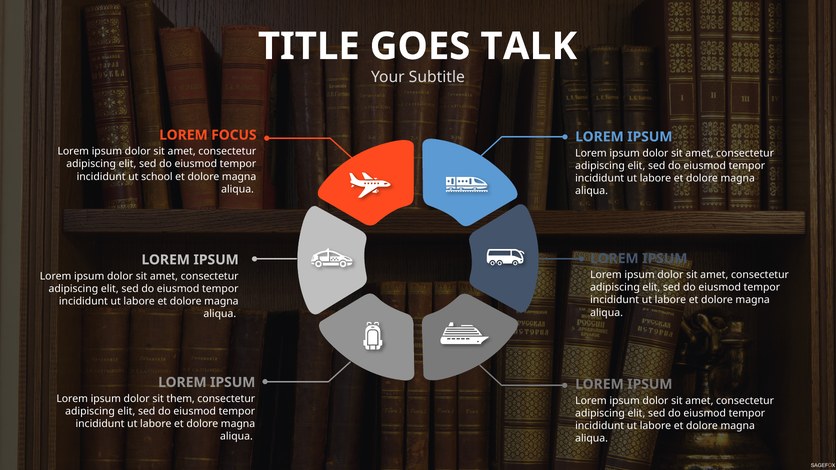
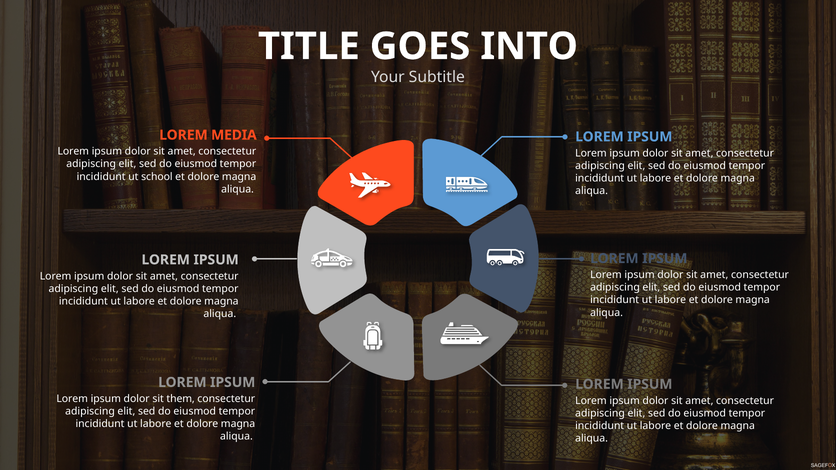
TALK: TALK -> INTO
FOCUS: FOCUS -> MEDIA
